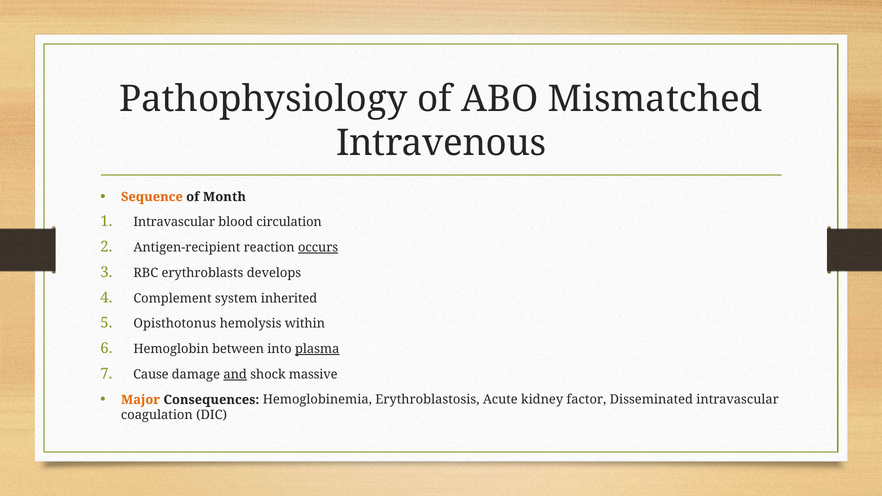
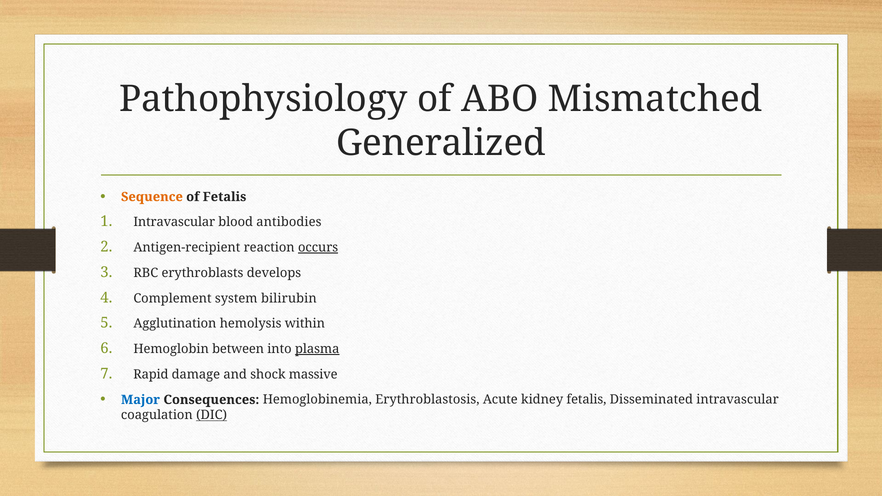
Intravenous: Intravenous -> Generalized
of Month: Month -> Fetalis
circulation: circulation -> antibodies
inherited: inherited -> bilirubin
Opisthotonus: Opisthotonus -> Agglutination
Cause: Cause -> Rapid
and underline: present -> none
Major colour: orange -> blue
kidney factor: factor -> fetalis
DIC underline: none -> present
